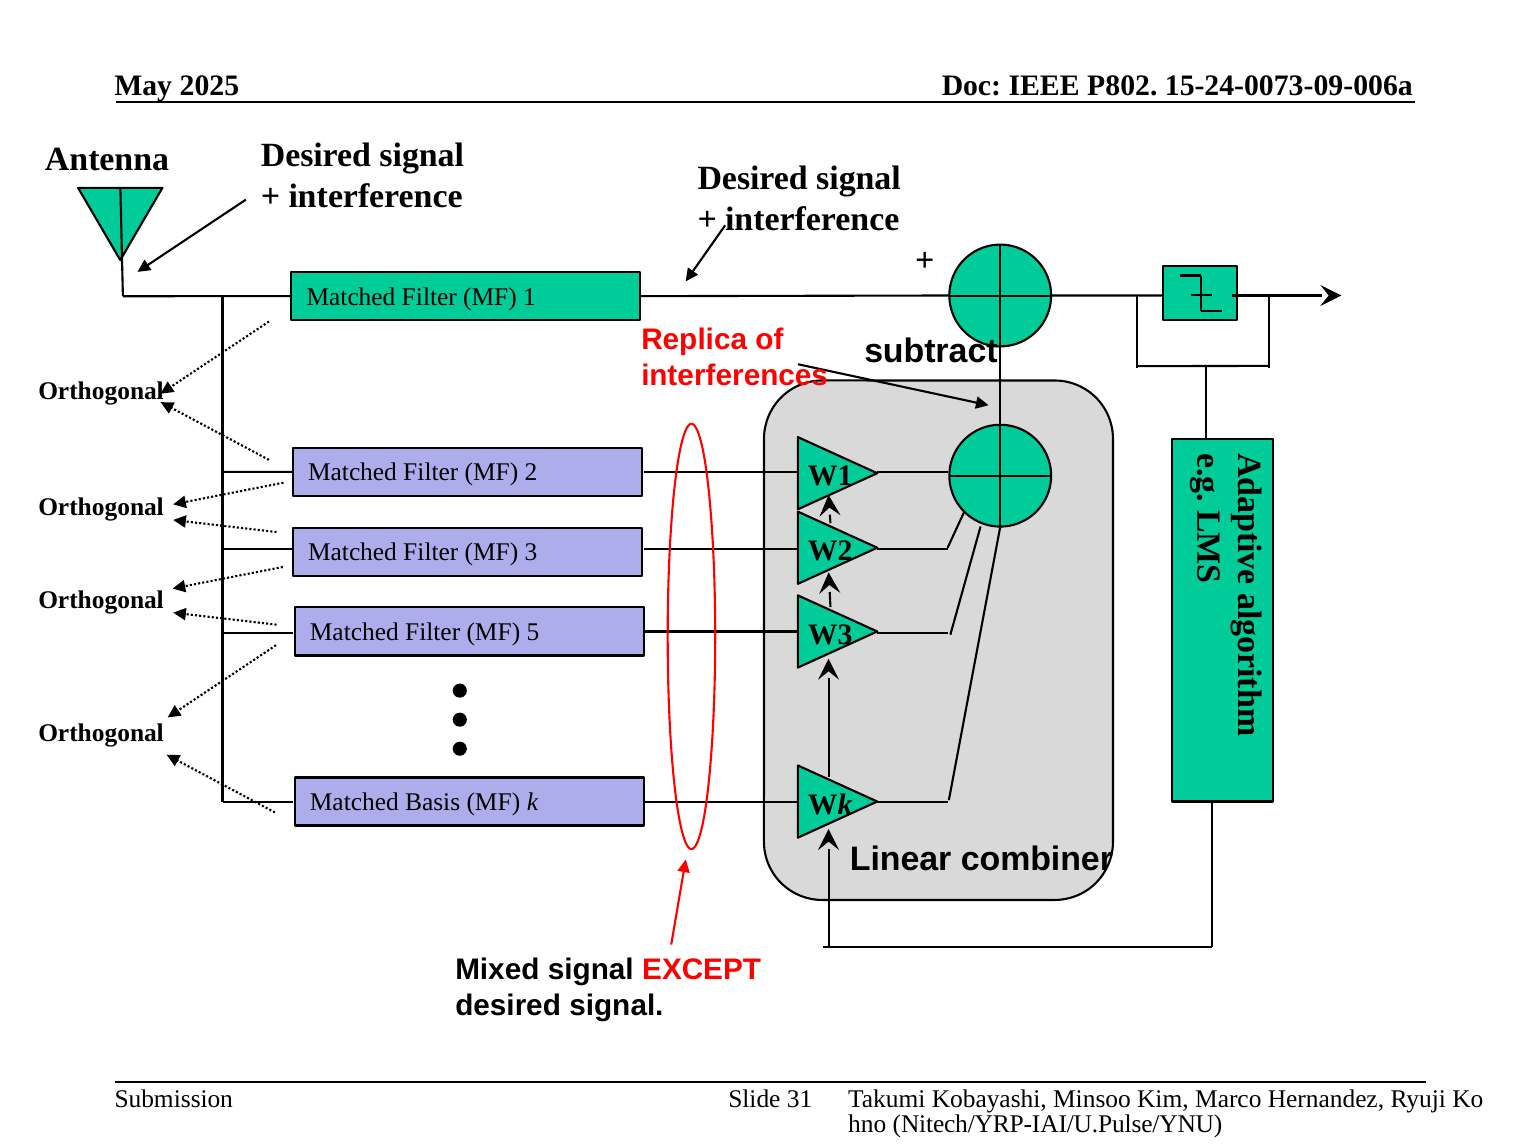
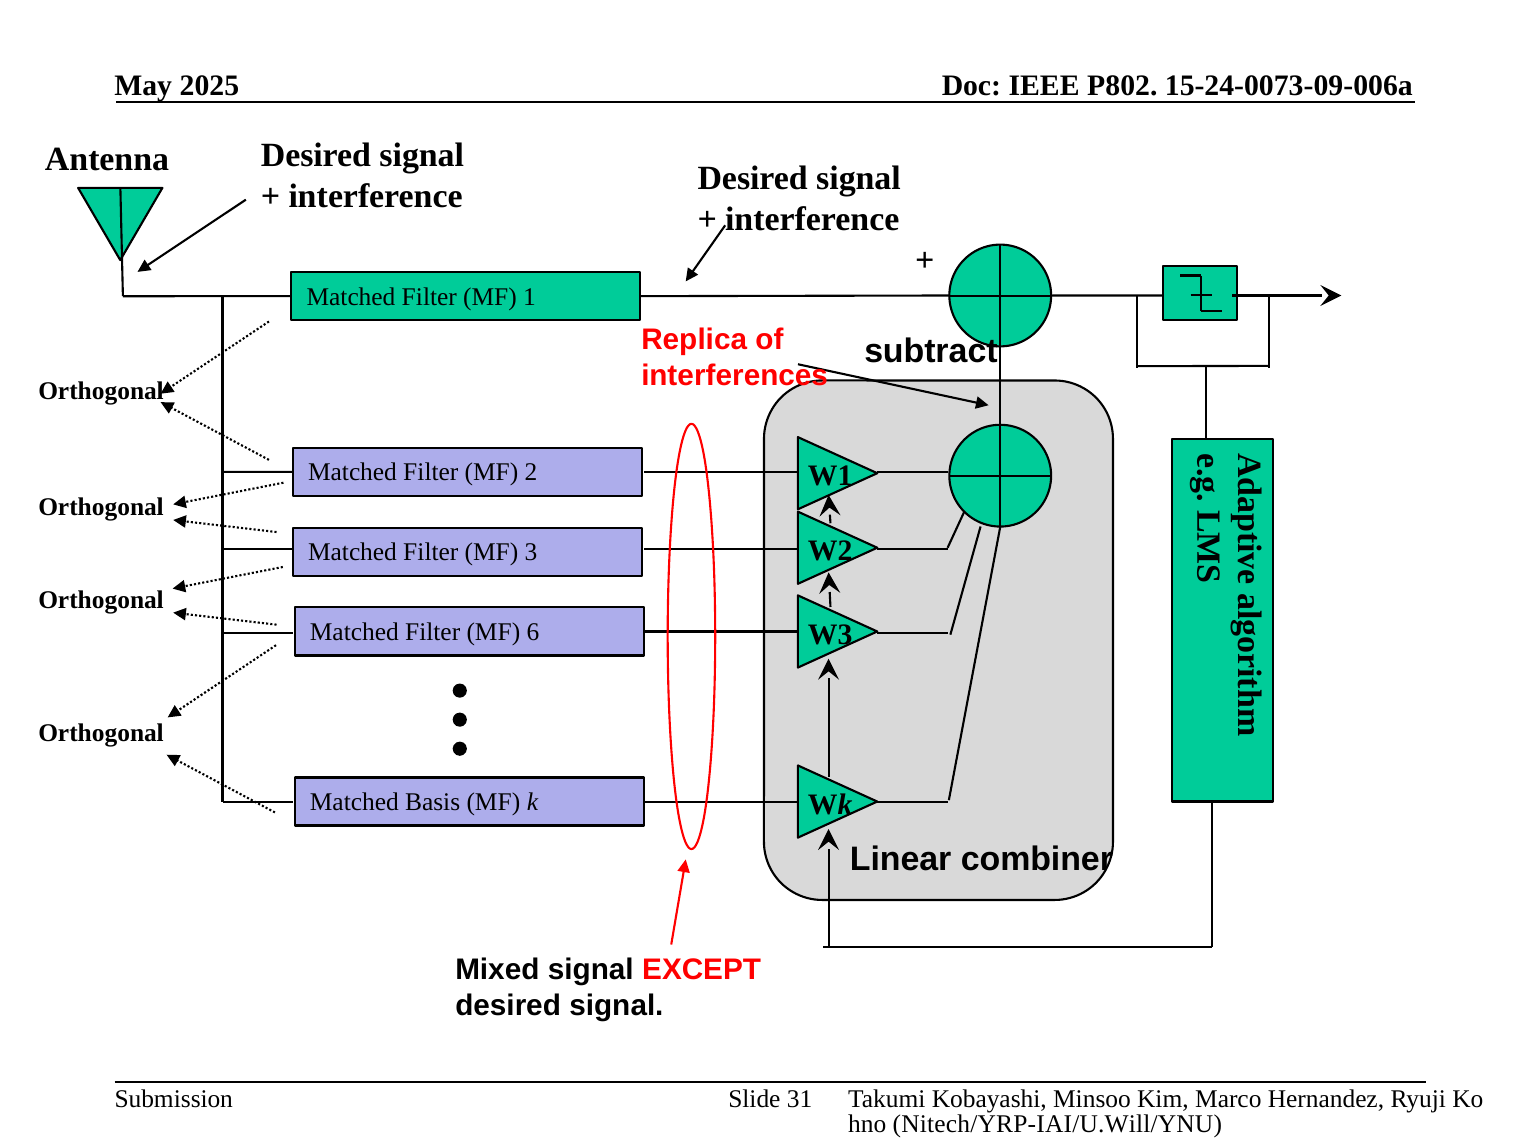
5: 5 -> 6
Nitech/YRP-IAI/U.Pulse/YNU: Nitech/YRP-IAI/U.Pulse/YNU -> Nitech/YRP-IAI/U.Will/YNU
